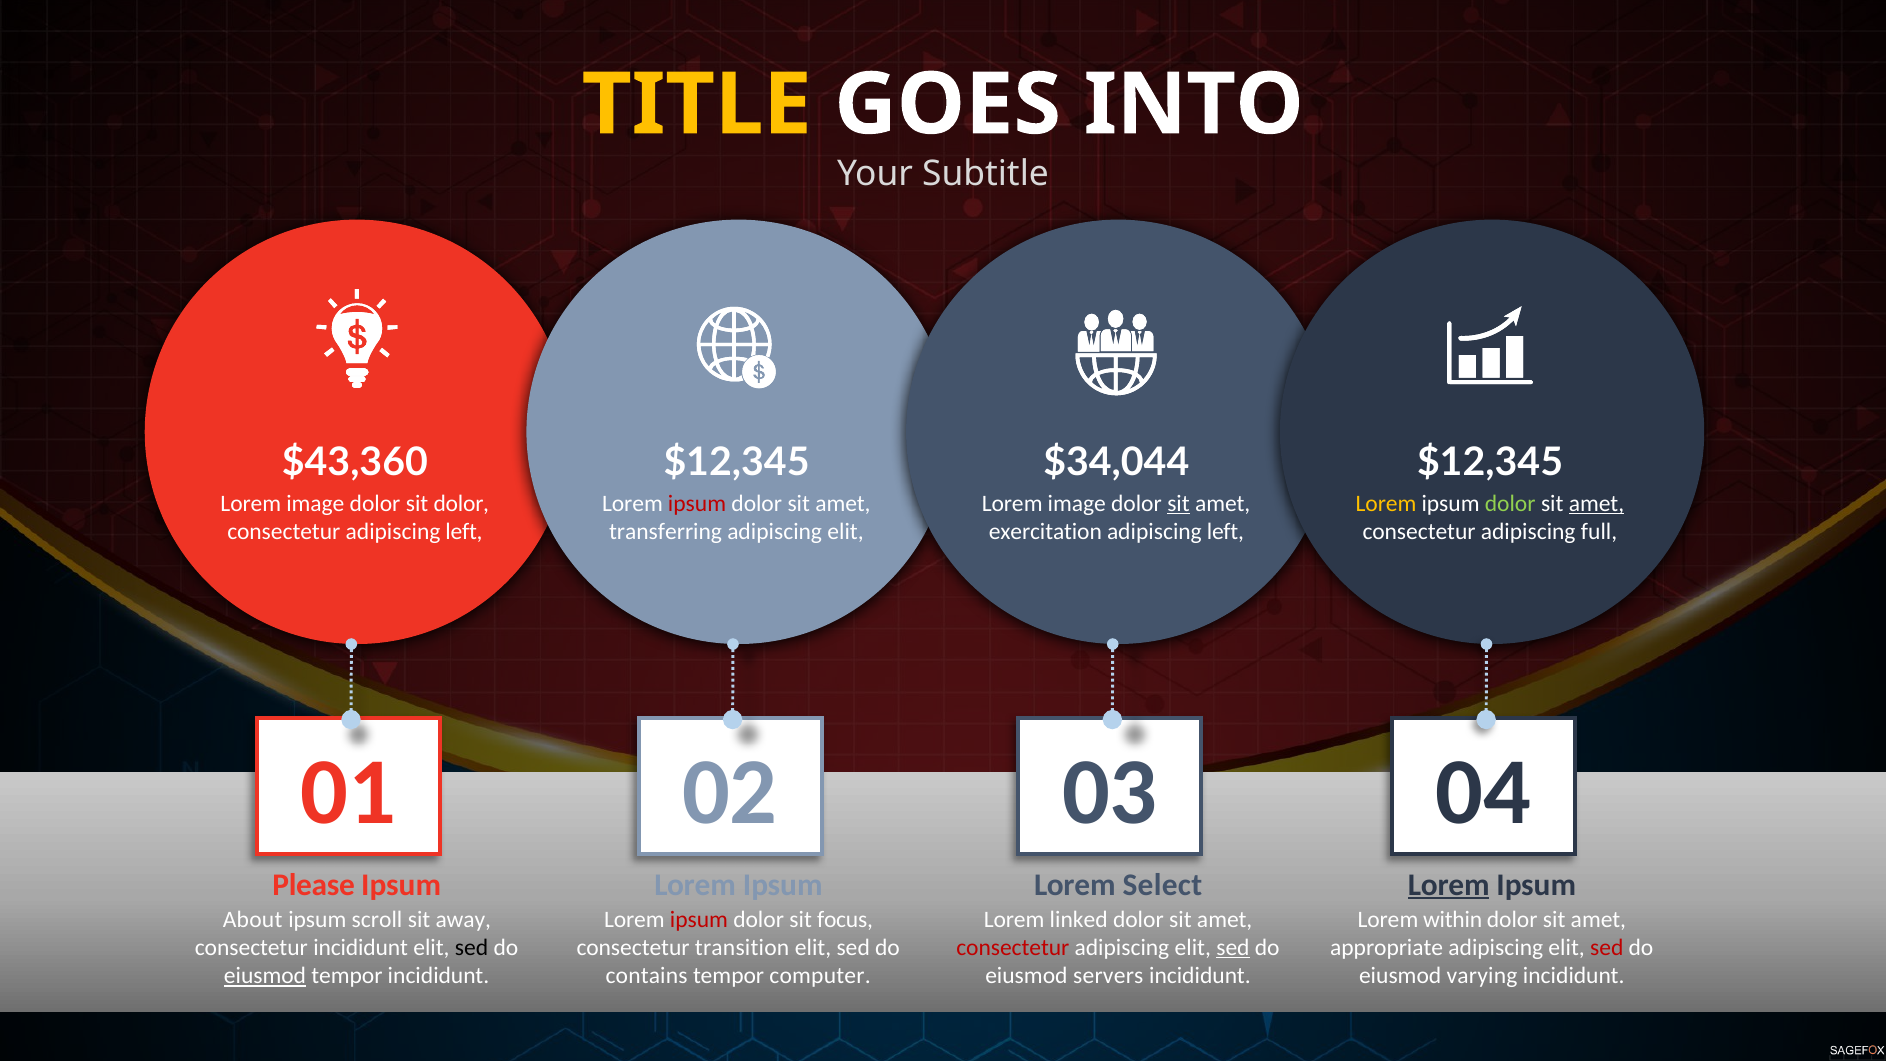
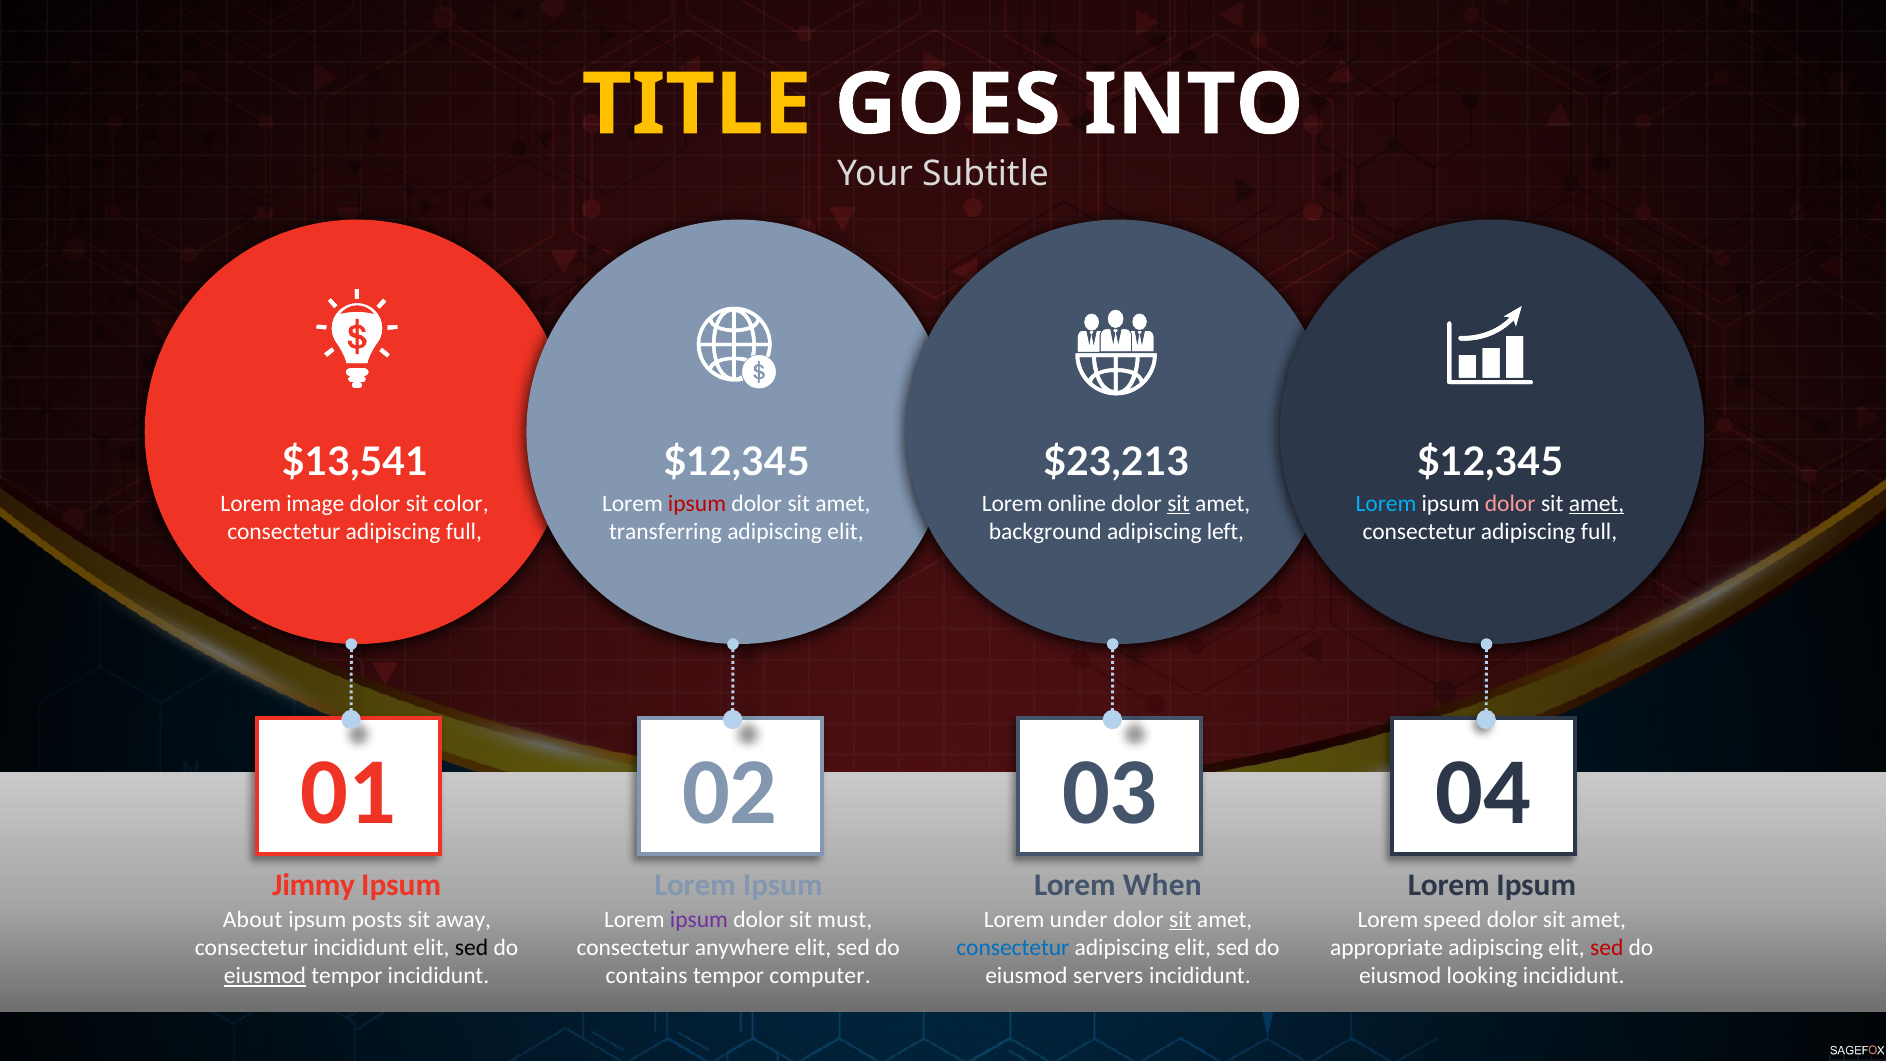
$43,360: $43,360 -> $13,541
$34,044: $34,044 -> $23,213
sit dolor: dolor -> color
image at (1077, 504): image -> online
Lorem at (1386, 504) colour: yellow -> light blue
dolor at (1510, 504) colour: light green -> pink
left at (464, 532): left -> full
exercitation: exercitation -> background
Please: Please -> Jimmy
Select: Select -> When
Lorem at (1449, 885) underline: present -> none
scroll: scroll -> posts
ipsum at (699, 919) colour: red -> purple
focus: focus -> must
linked: linked -> under
sit at (1180, 919) underline: none -> present
within: within -> speed
transition: transition -> anywhere
consectetur at (1013, 948) colour: red -> blue
sed at (1233, 948) underline: present -> none
varying: varying -> looking
